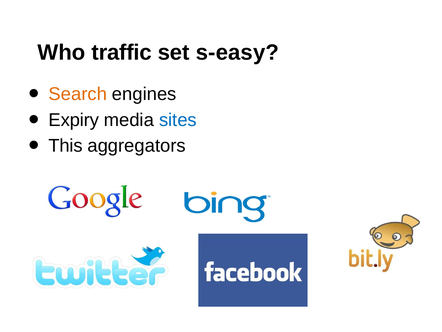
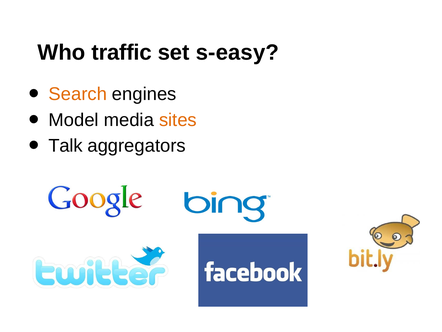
Expiry: Expiry -> Model
sites colour: blue -> orange
This: This -> Talk
